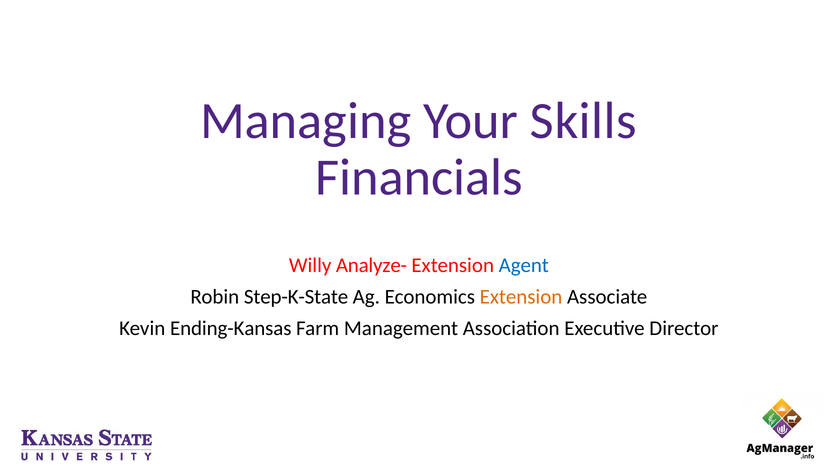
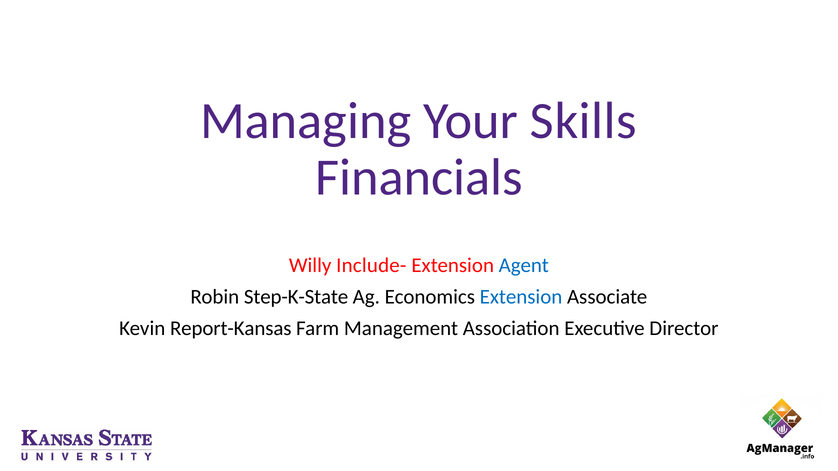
Analyze-: Analyze- -> Include-
Extension at (521, 297) colour: orange -> blue
Ending-Kansas: Ending-Kansas -> Report-Kansas
